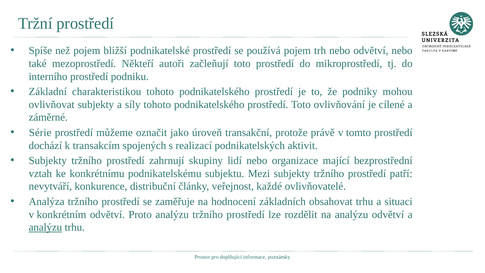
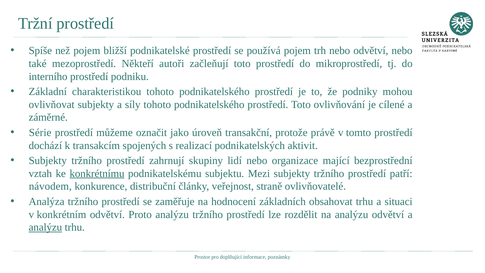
konkrétnímu underline: none -> present
nevytváří: nevytváří -> návodem
každé: každé -> straně
